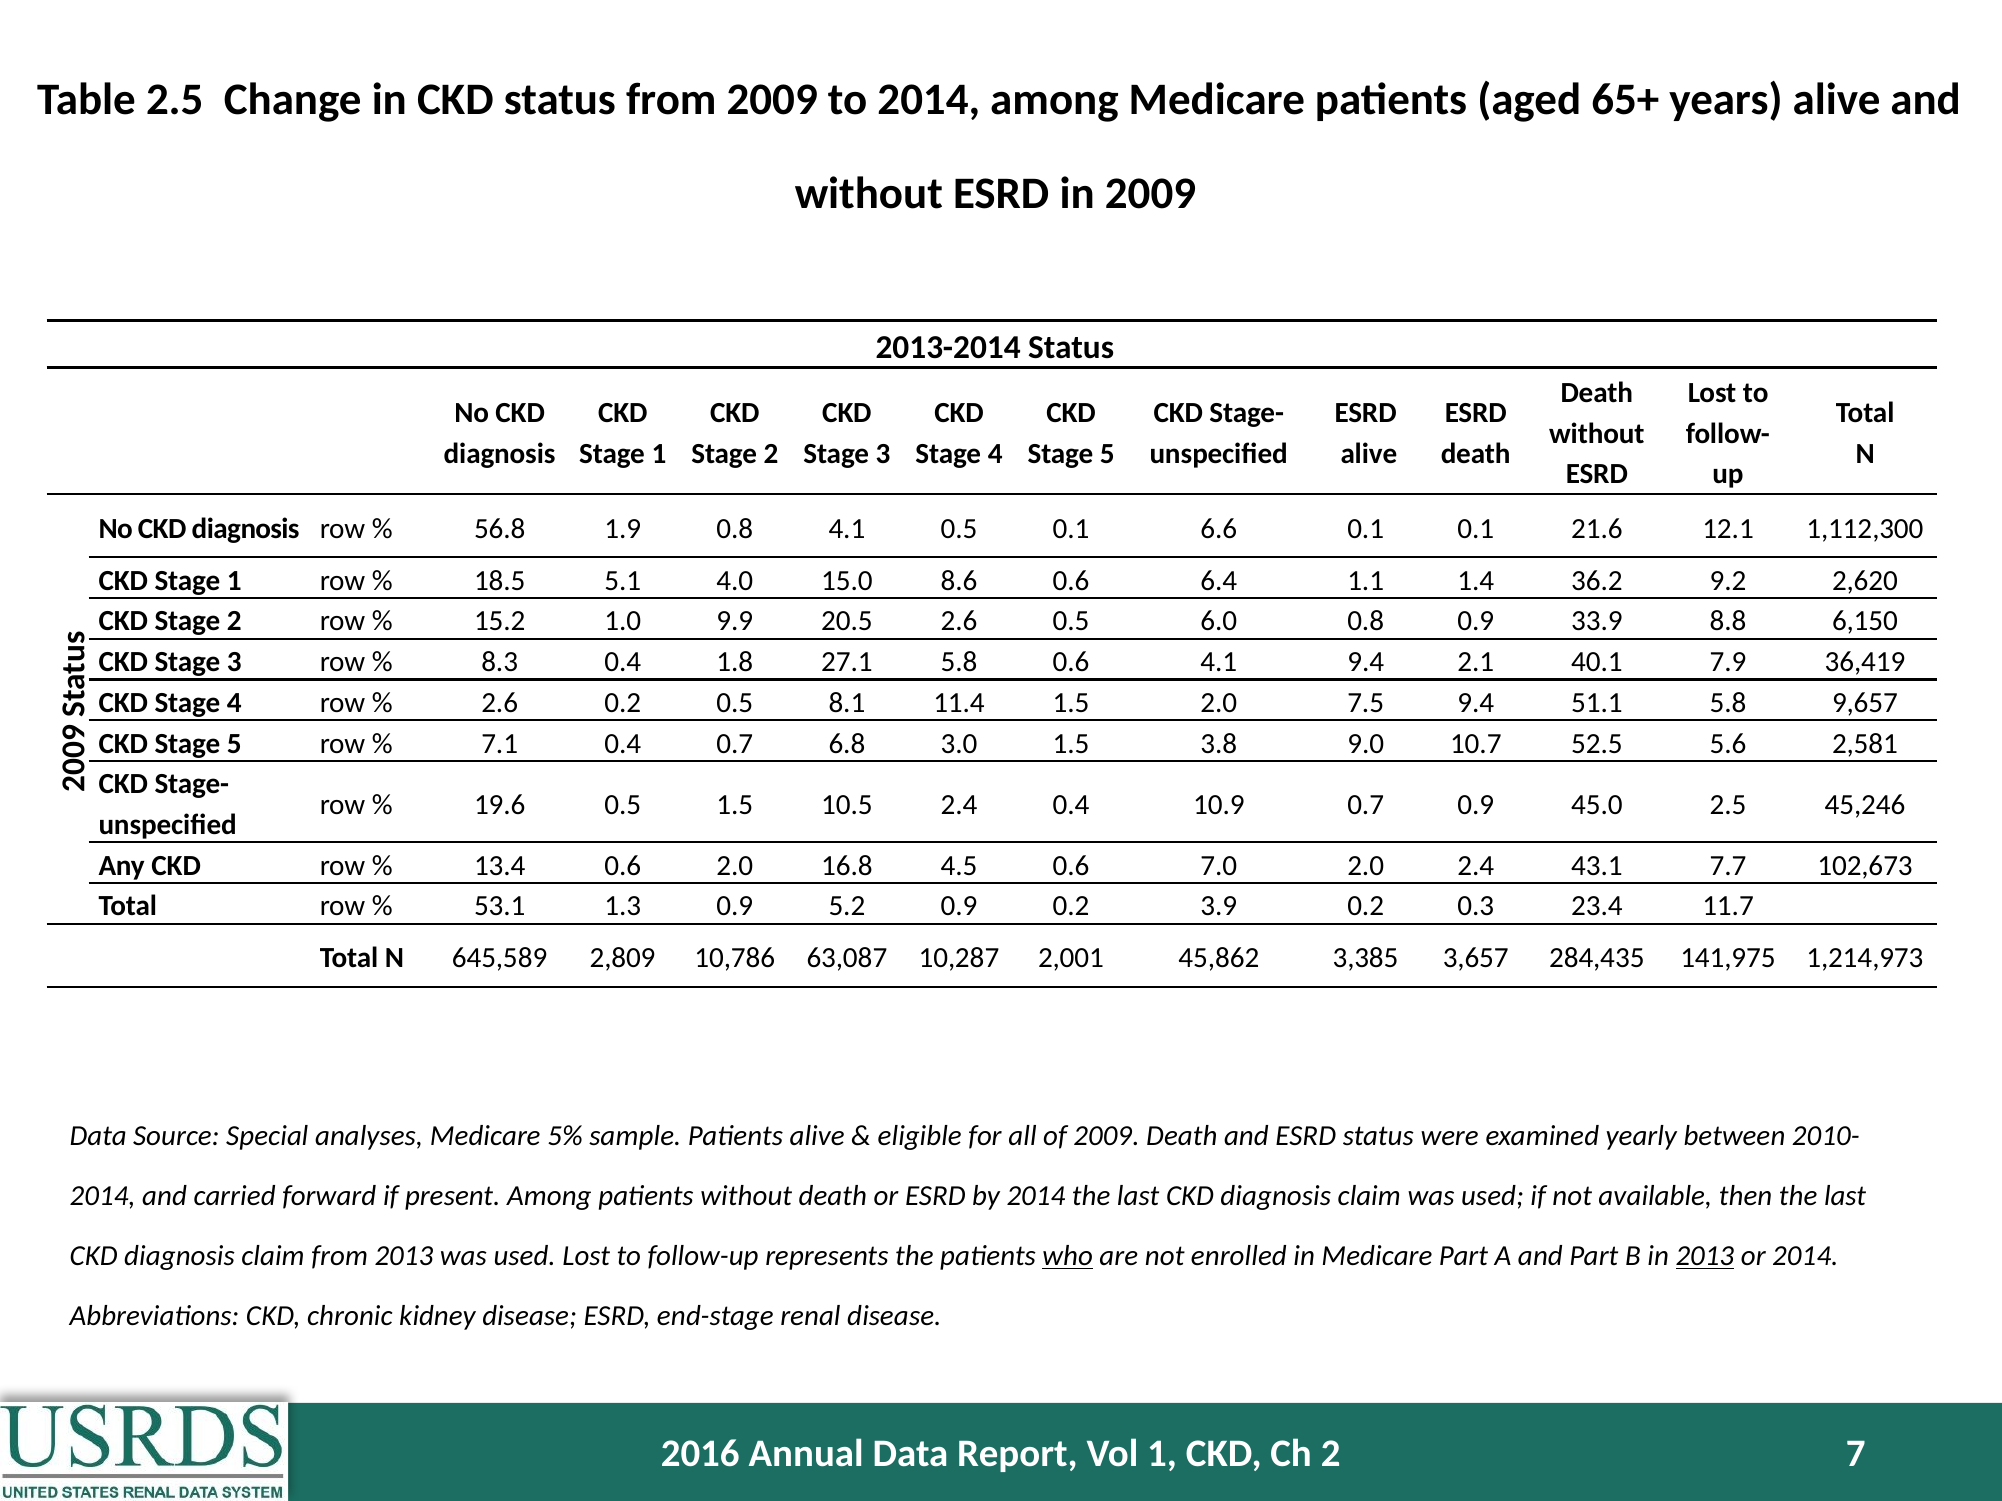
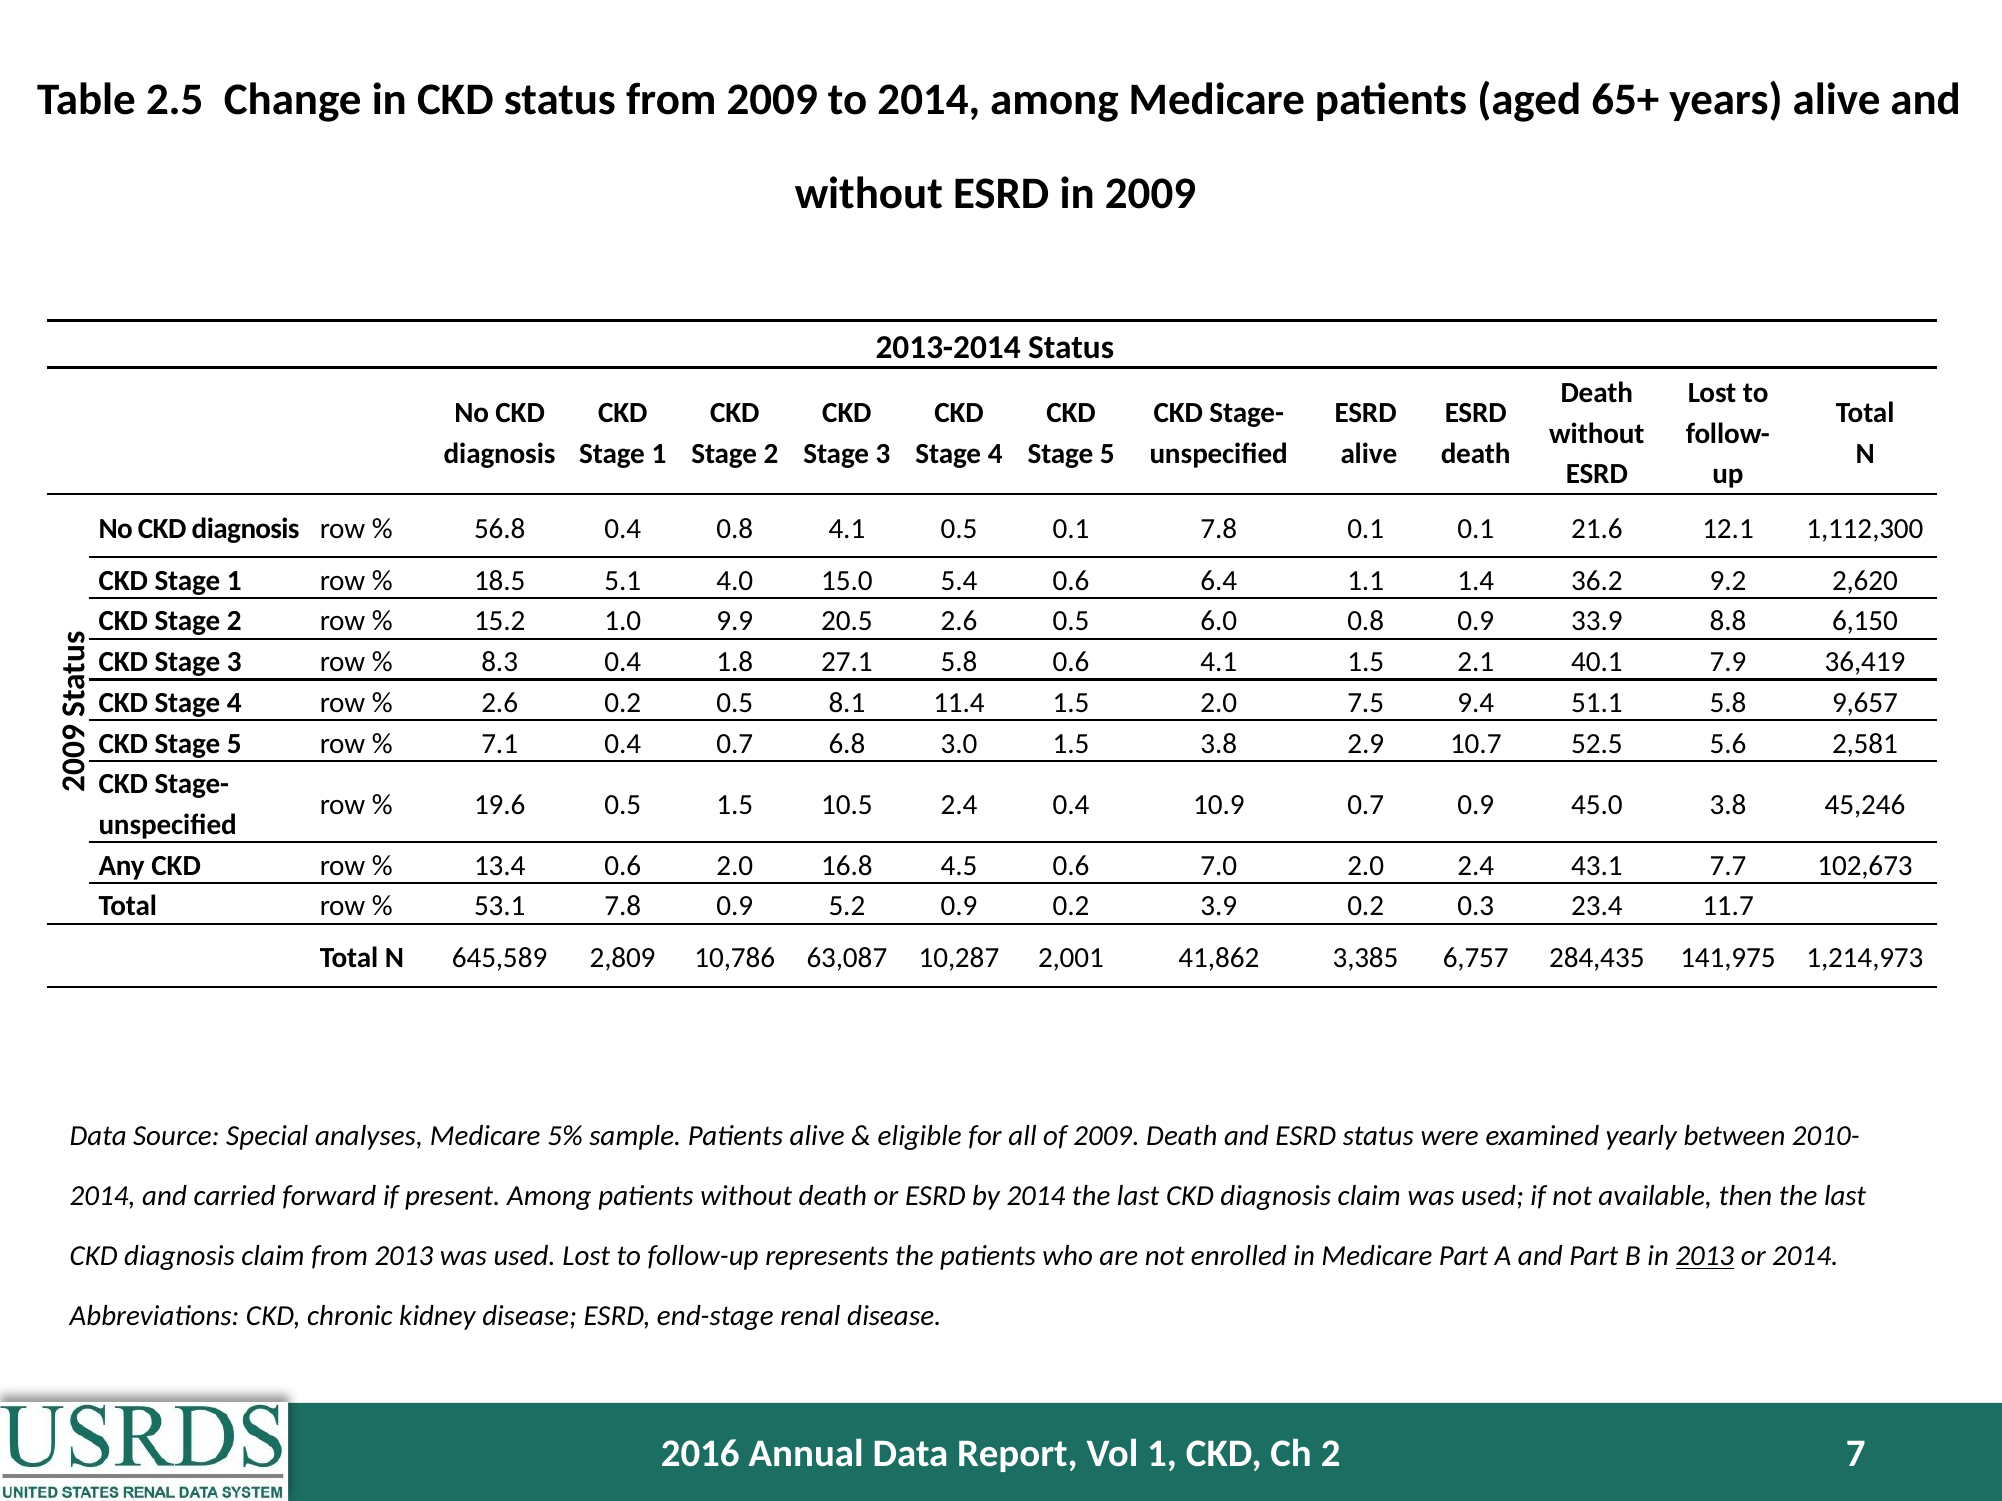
56.8 1.9: 1.9 -> 0.4
0.1 6.6: 6.6 -> 7.8
8.6: 8.6 -> 5.4
4.1 9.4: 9.4 -> 1.5
9.0: 9.0 -> 2.9
45.0 2.5: 2.5 -> 3.8
53.1 1.3: 1.3 -> 7.8
45,862: 45,862 -> 41,862
3,657: 3,657 -> 6,757
who underline: present -> none
